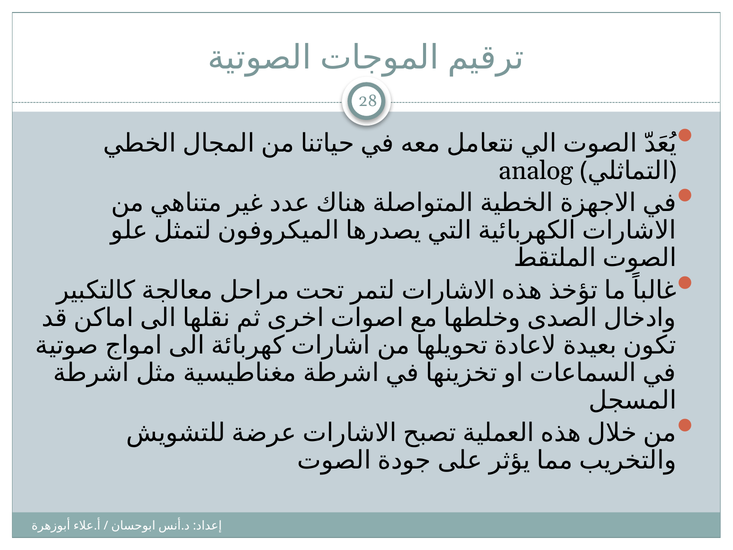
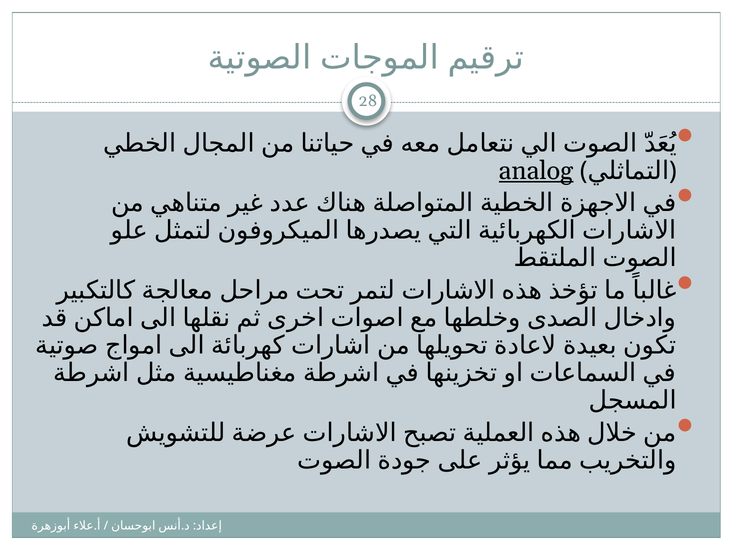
analog underline: none -> present
